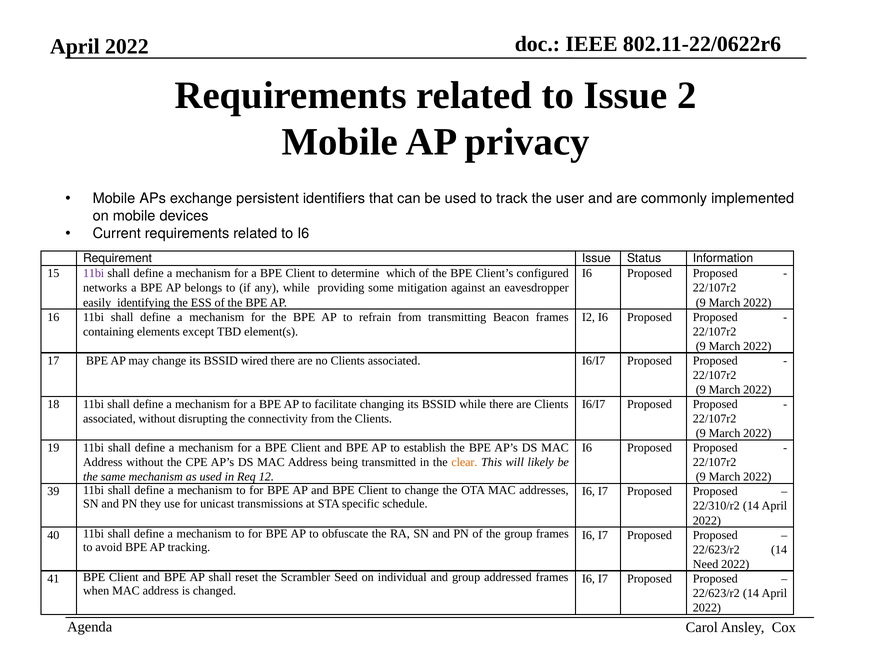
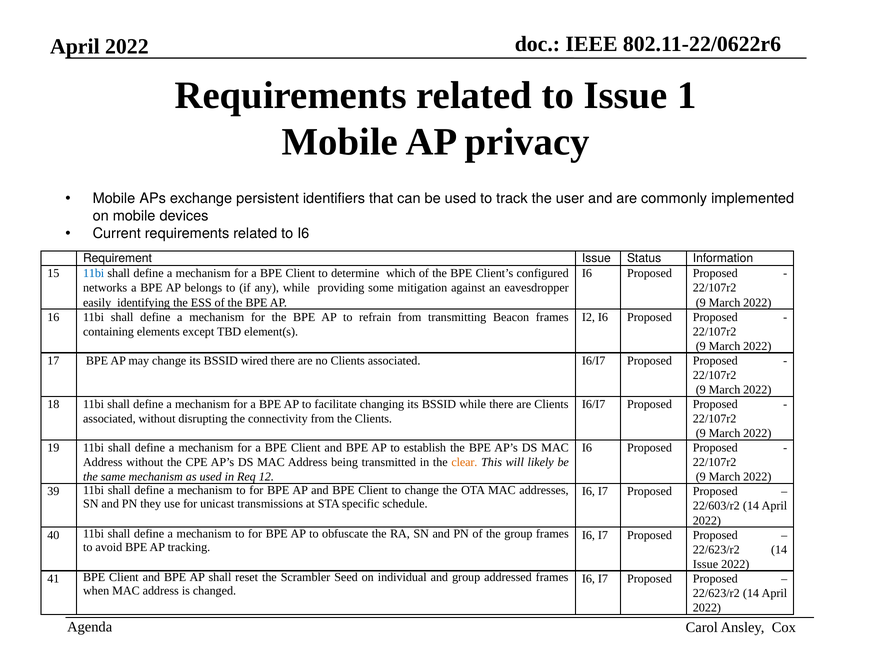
2: 2 -> 1
11bi at (94, 273) colour: purple -> blue
22/310/r2: 22/310/r2 -> 22/603/r2
Need at (706, 564): Need -> Issue
